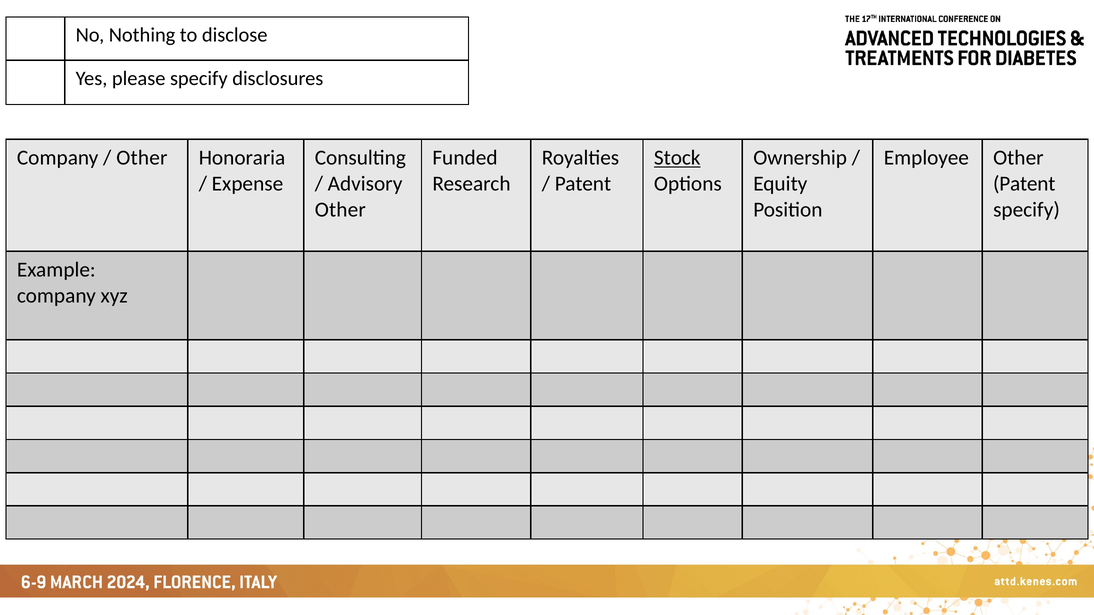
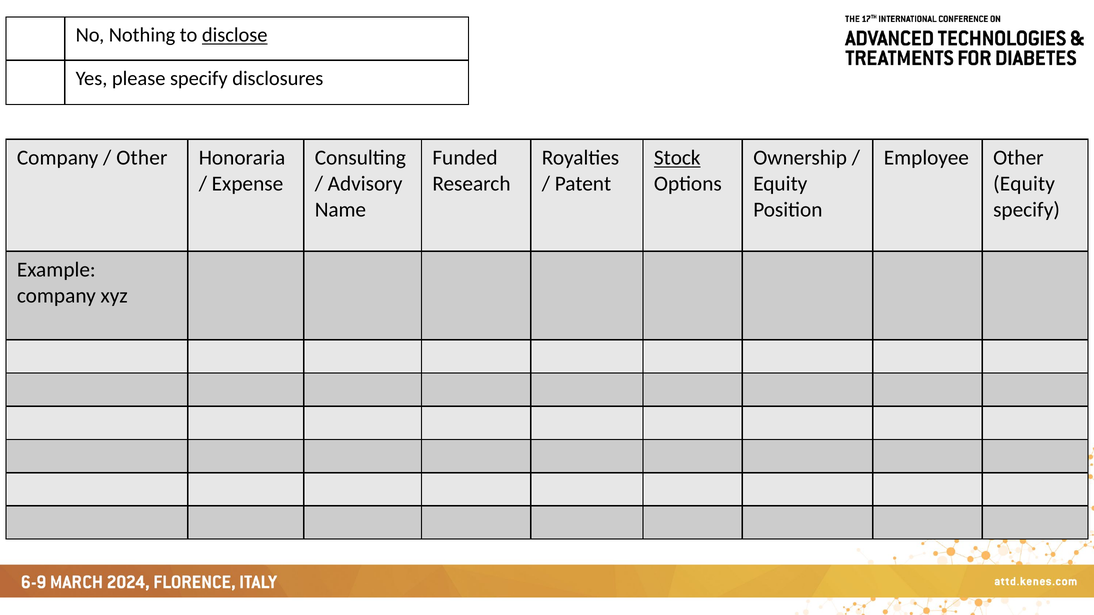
disclose underline: none -> present
Patent at (1024, 184): Patent -> Equity
Other at (340, 210): Other -> Name
